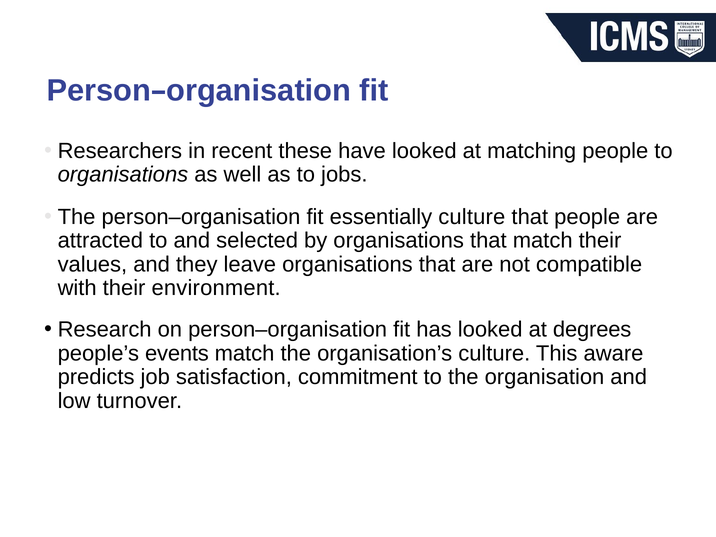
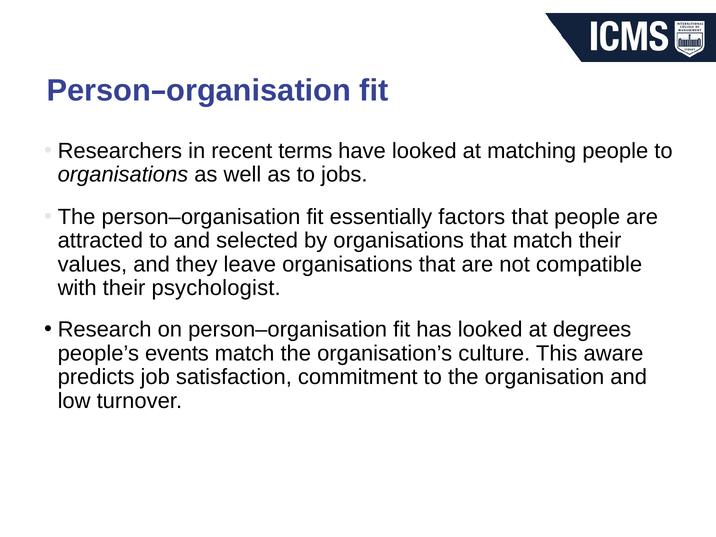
these: these -> terms
essentially culture: culture -> factors
environment: environment -> psychologist
